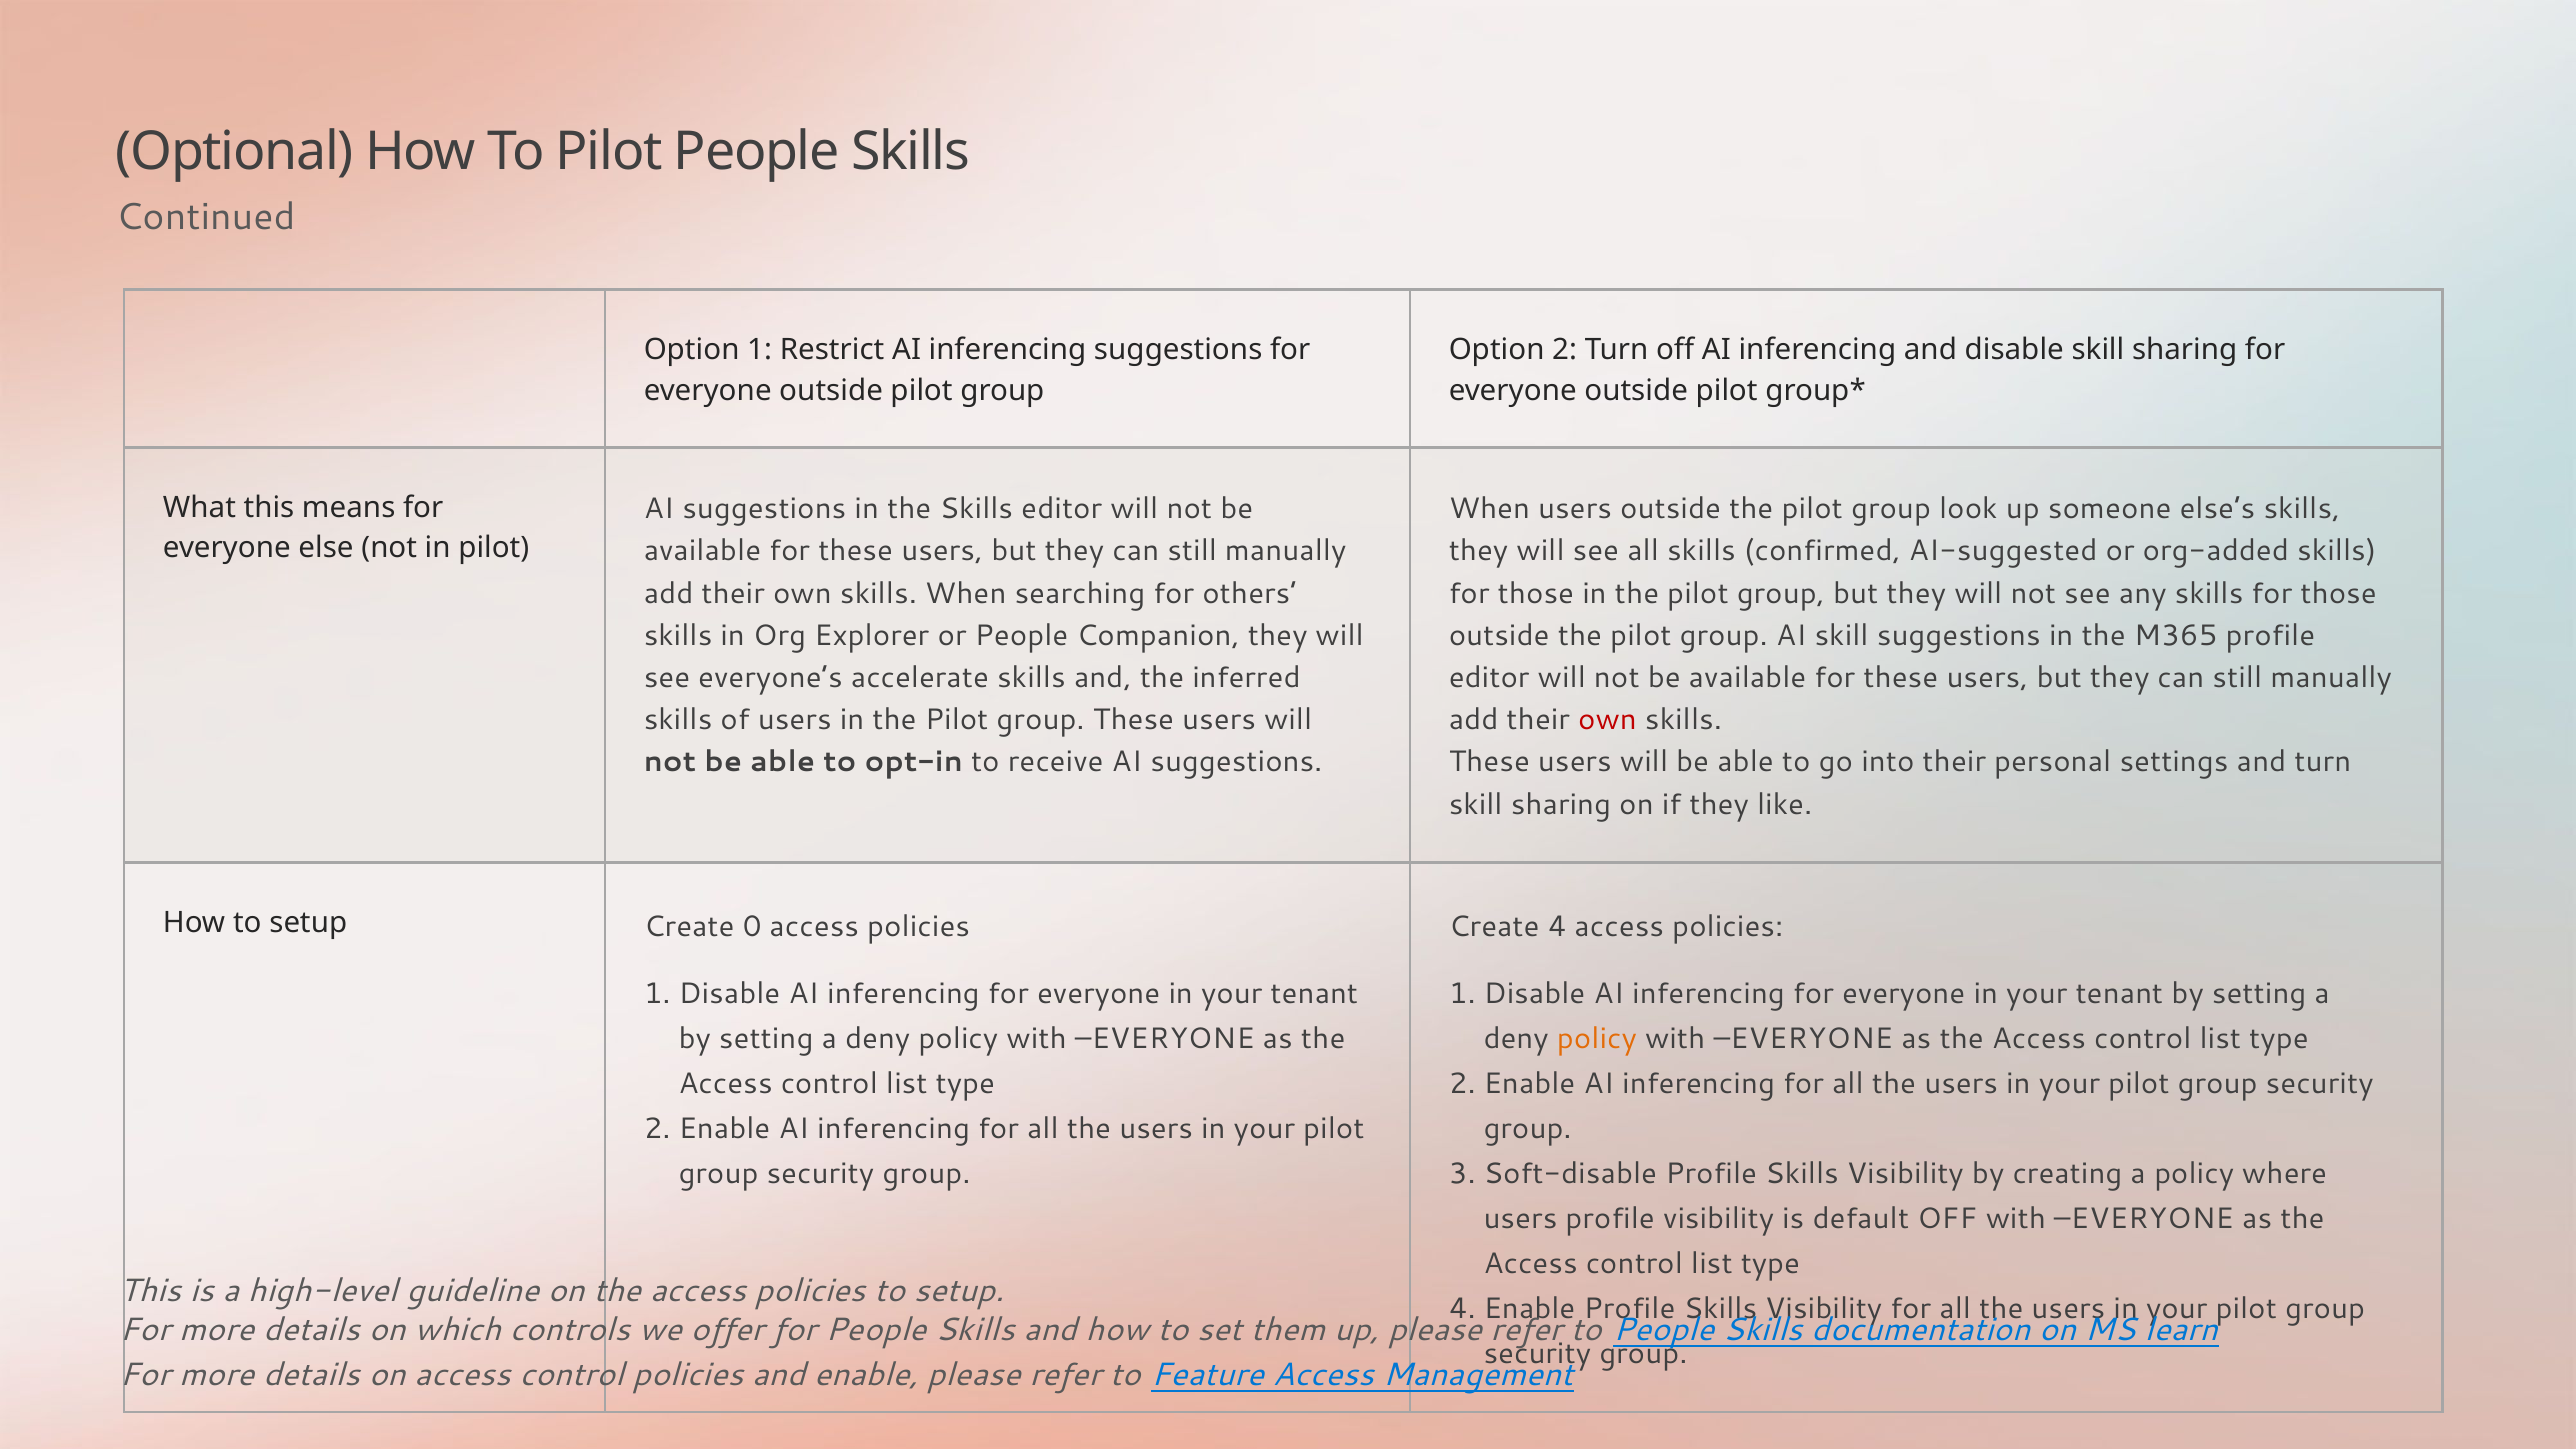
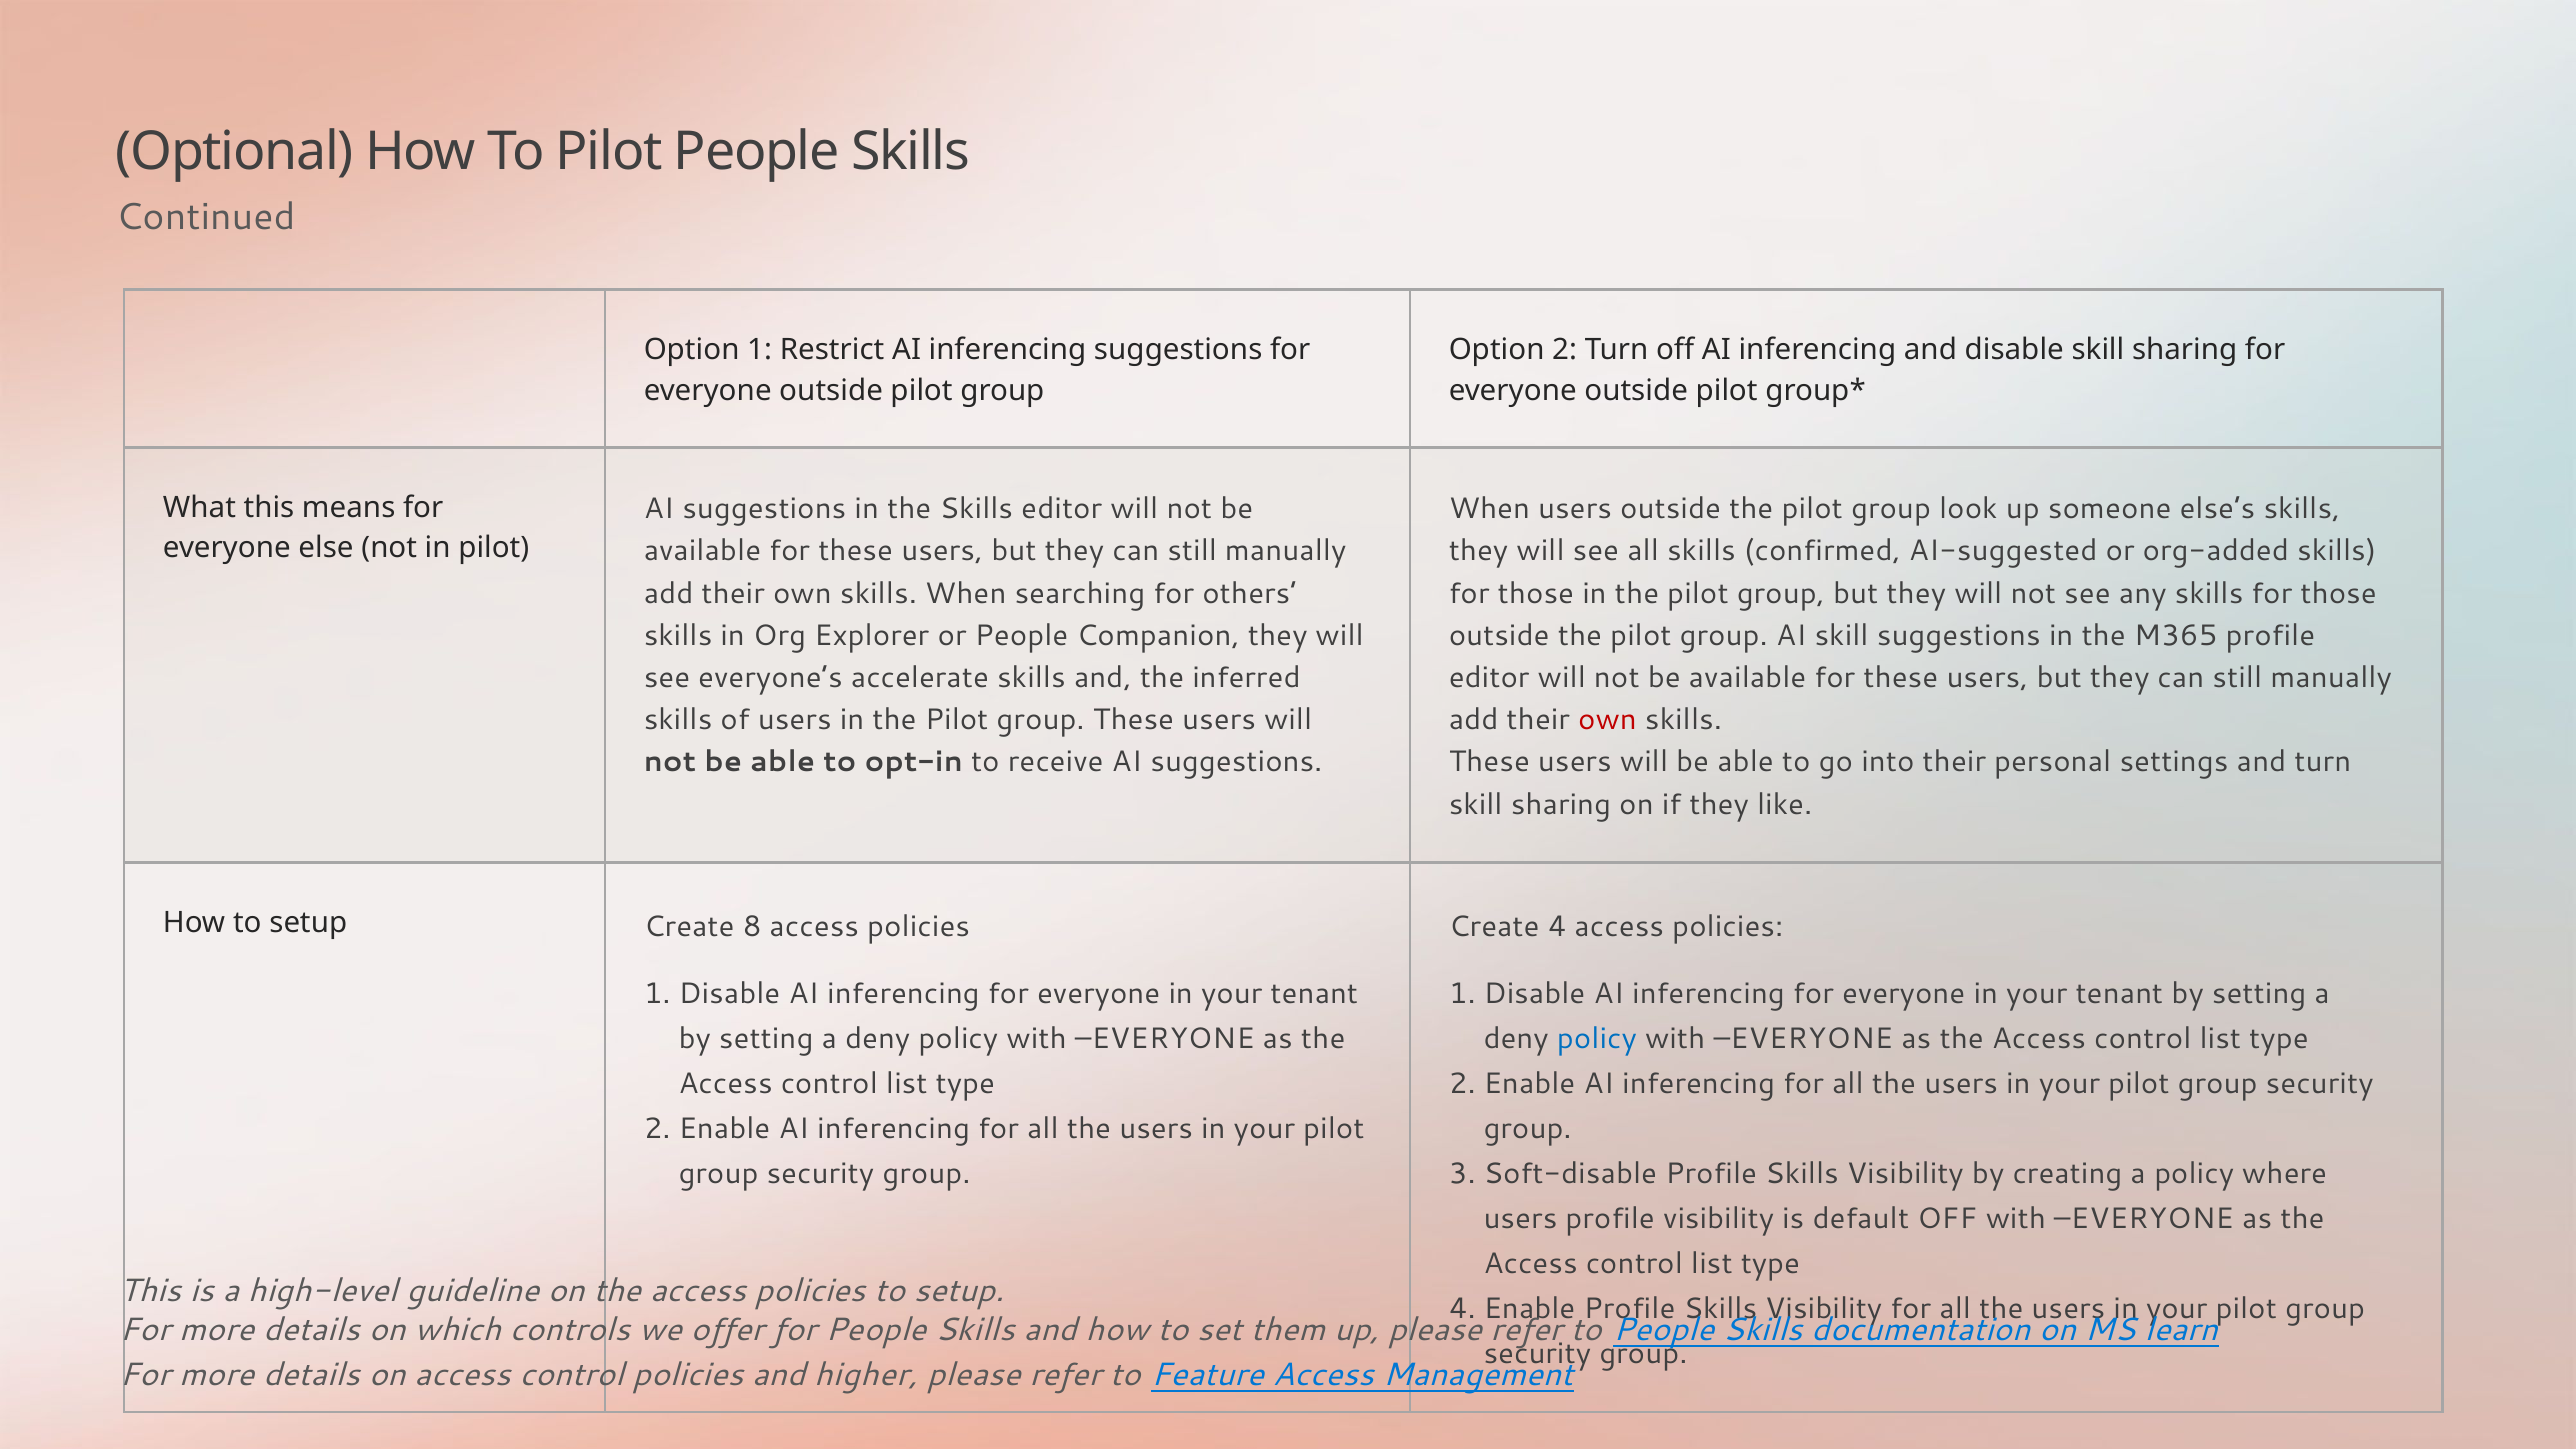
0: 0 -> 8
policy at (1597, 1038) colour: orange -> blue
and enable: enable -> higher
